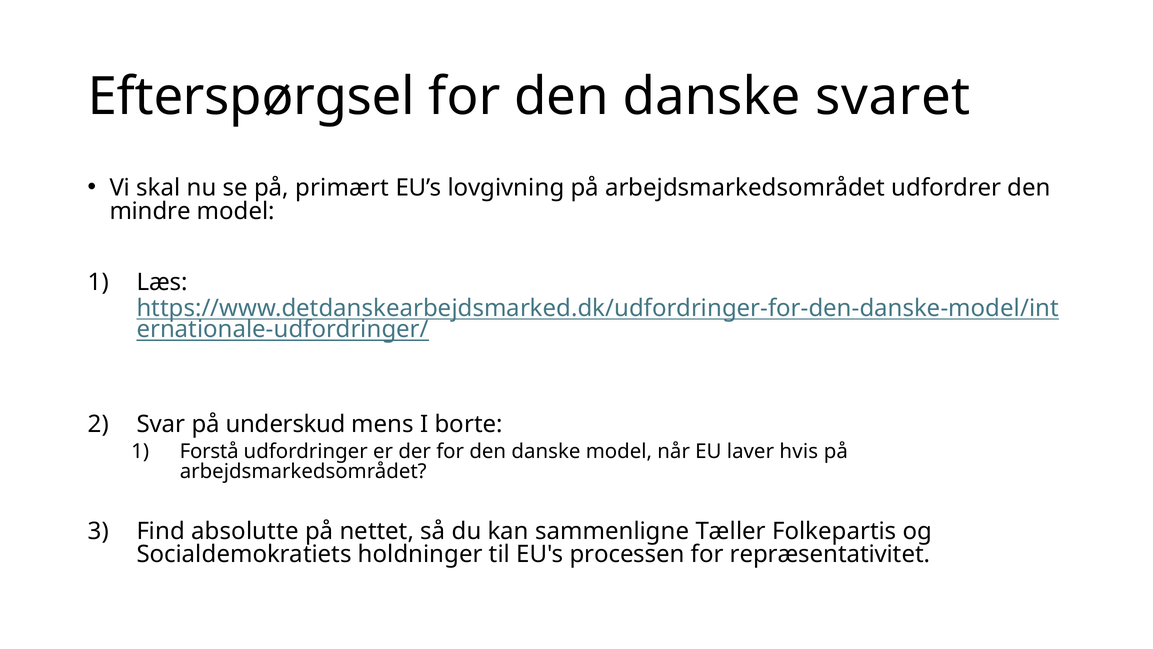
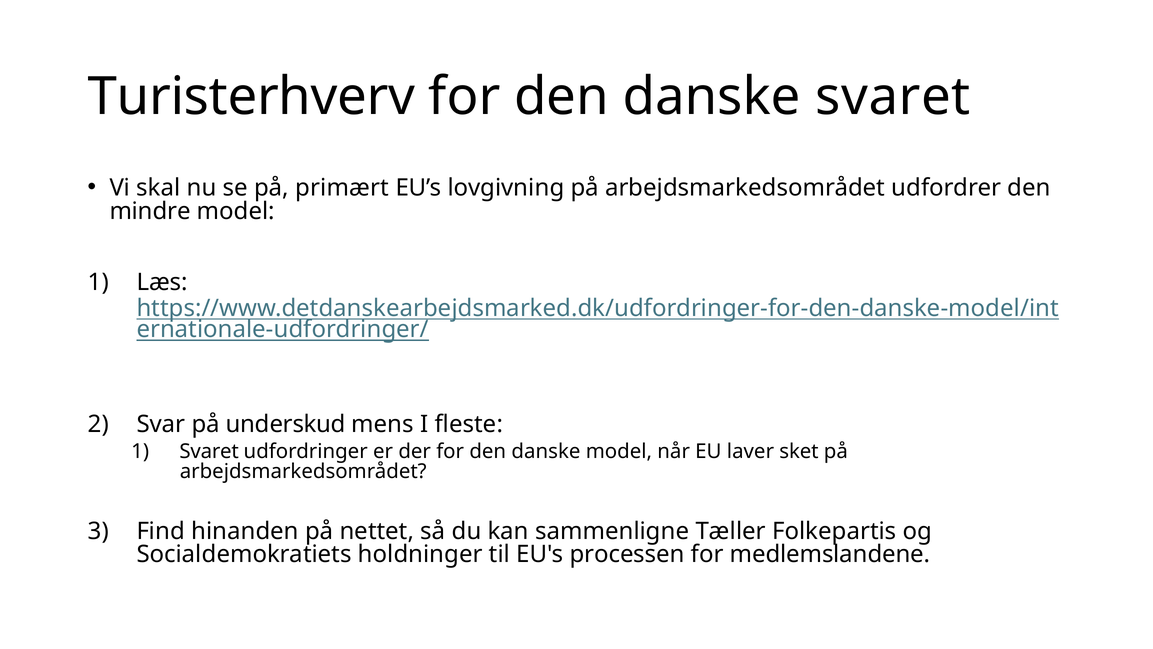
Efterspørgsel: Efterspørgsel -> Turisterhverv
borte: borte -> fleste
Forstå at (209, 451): Forstå -> Svaret
hvis: hvis -> sket
absolutte: absolutte -> hinanden
repræsentativitet: repræsentativitet -> medlemslandene
